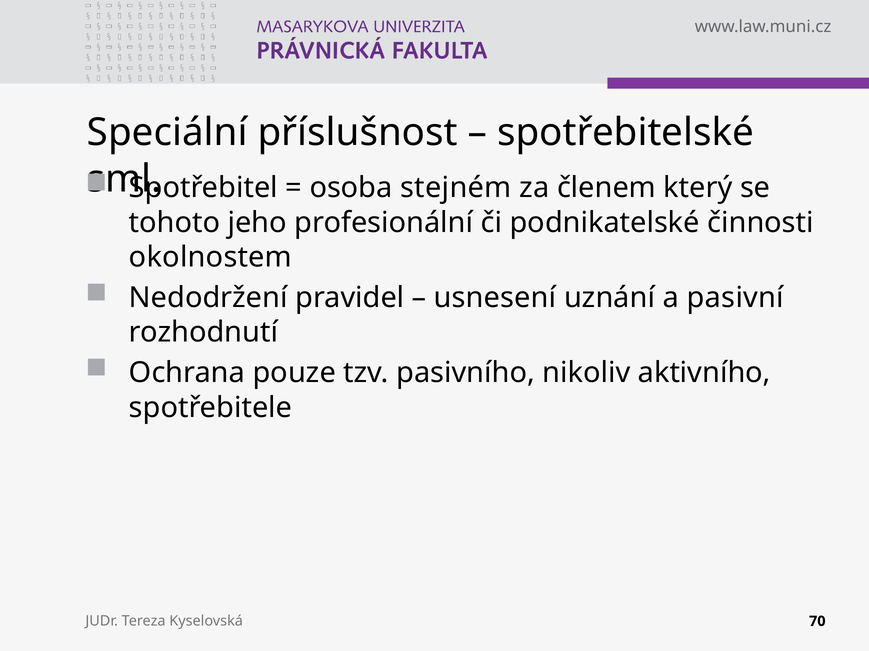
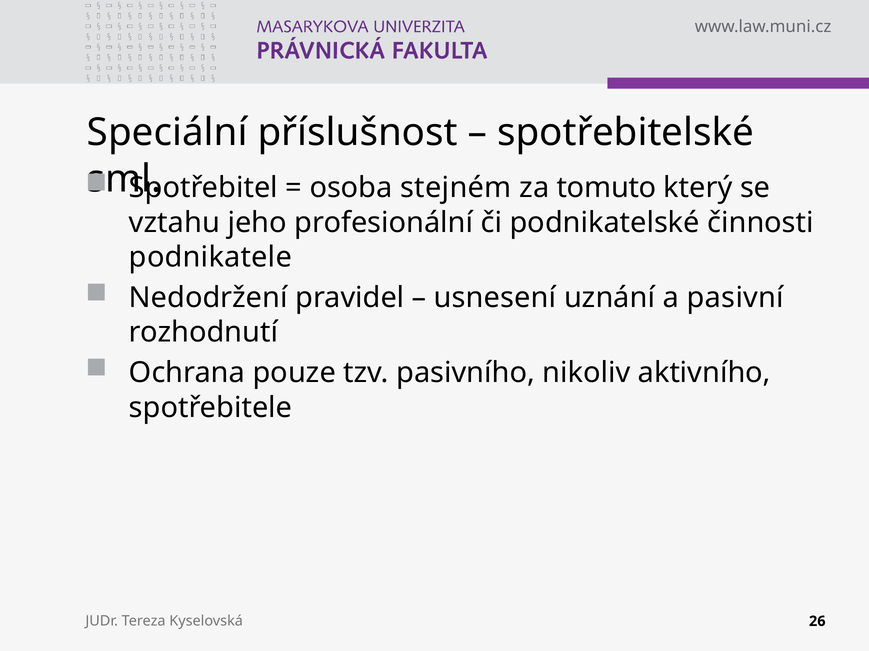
členem: členem -> tomuto
tohoto: tohoto -> vztahu
okolnostem: okolnostem -> podnikatele
70: 70 -> 26
